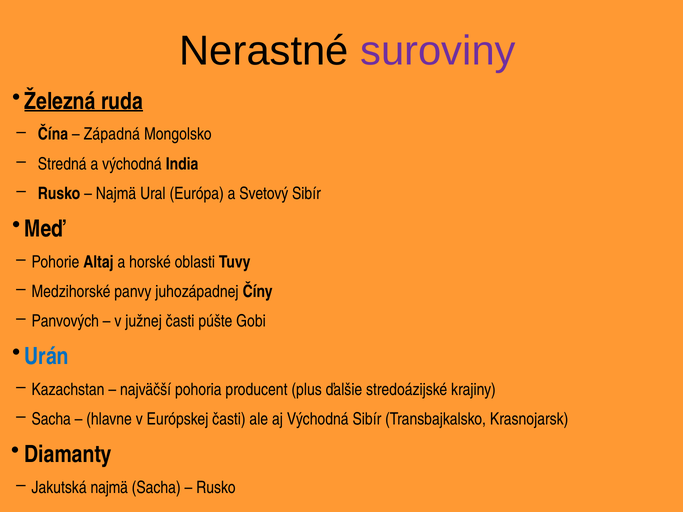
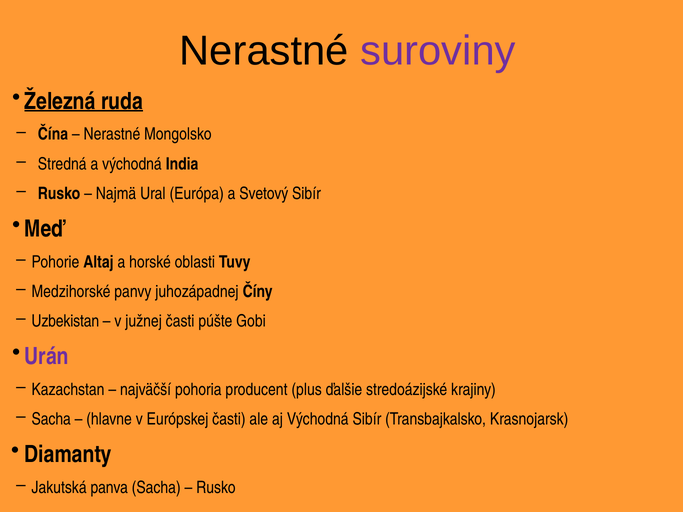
Západná at (112, 134): Západná -> Nerastné
Panvových: Panvových -> Uzbekistan
Urán colour: blue -> purple
Jakutská najmä: najmä -> panva
